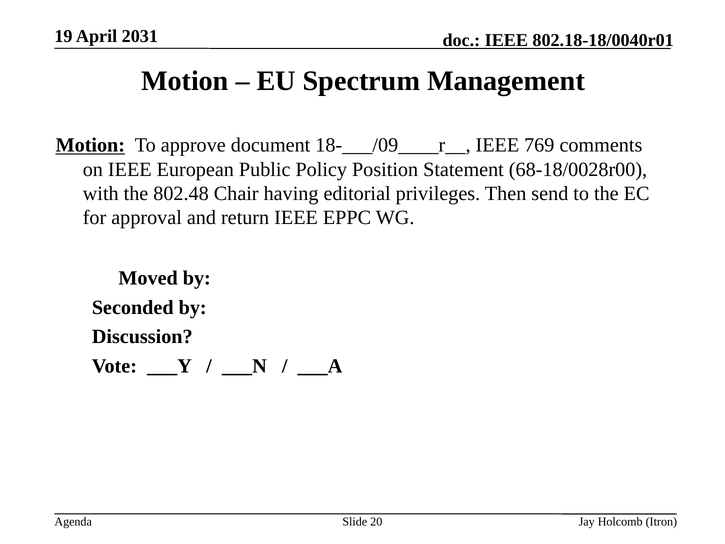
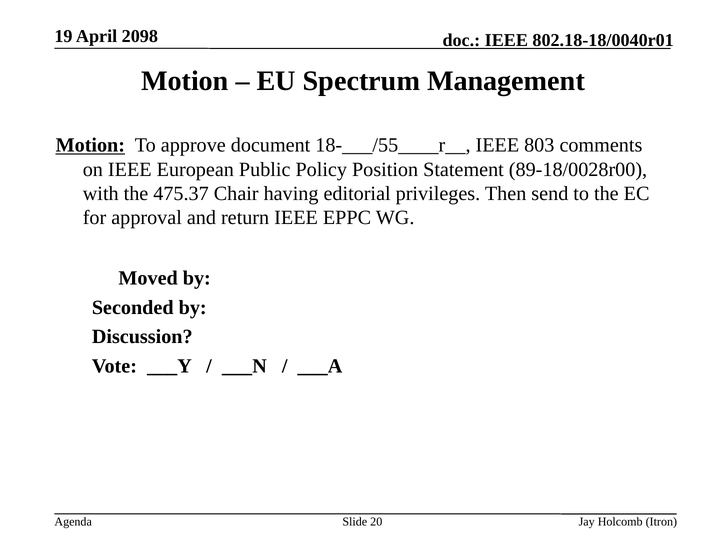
2031: 2031 -> 2098
18-___/09____r__: 18-___/09____r__ -> 18-___/55____r__
769: 769 -> 803
68-18/0028r00: 68-18/0028r00 -> 89-18/0028r00
802.48: 802.48 -> 475.37
